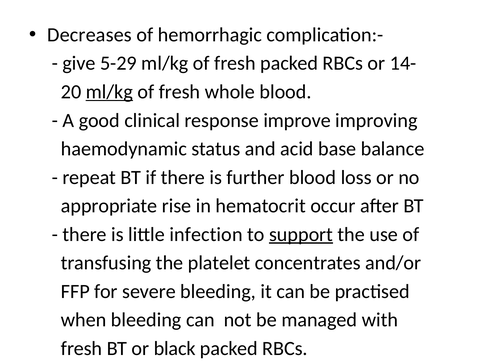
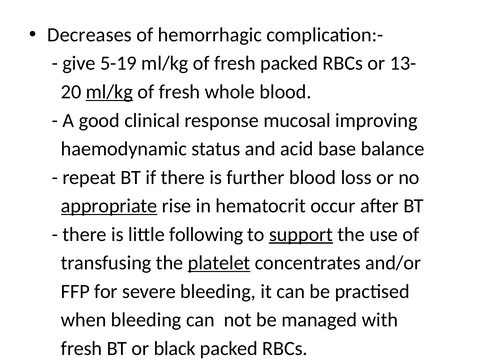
5-29: 5-29 -> 5-19
14-: 14- -> 13-
improve: improve -> mucosal
appropriate underline: none -> present
infection: infection -> following
platelet underline: none -> present
